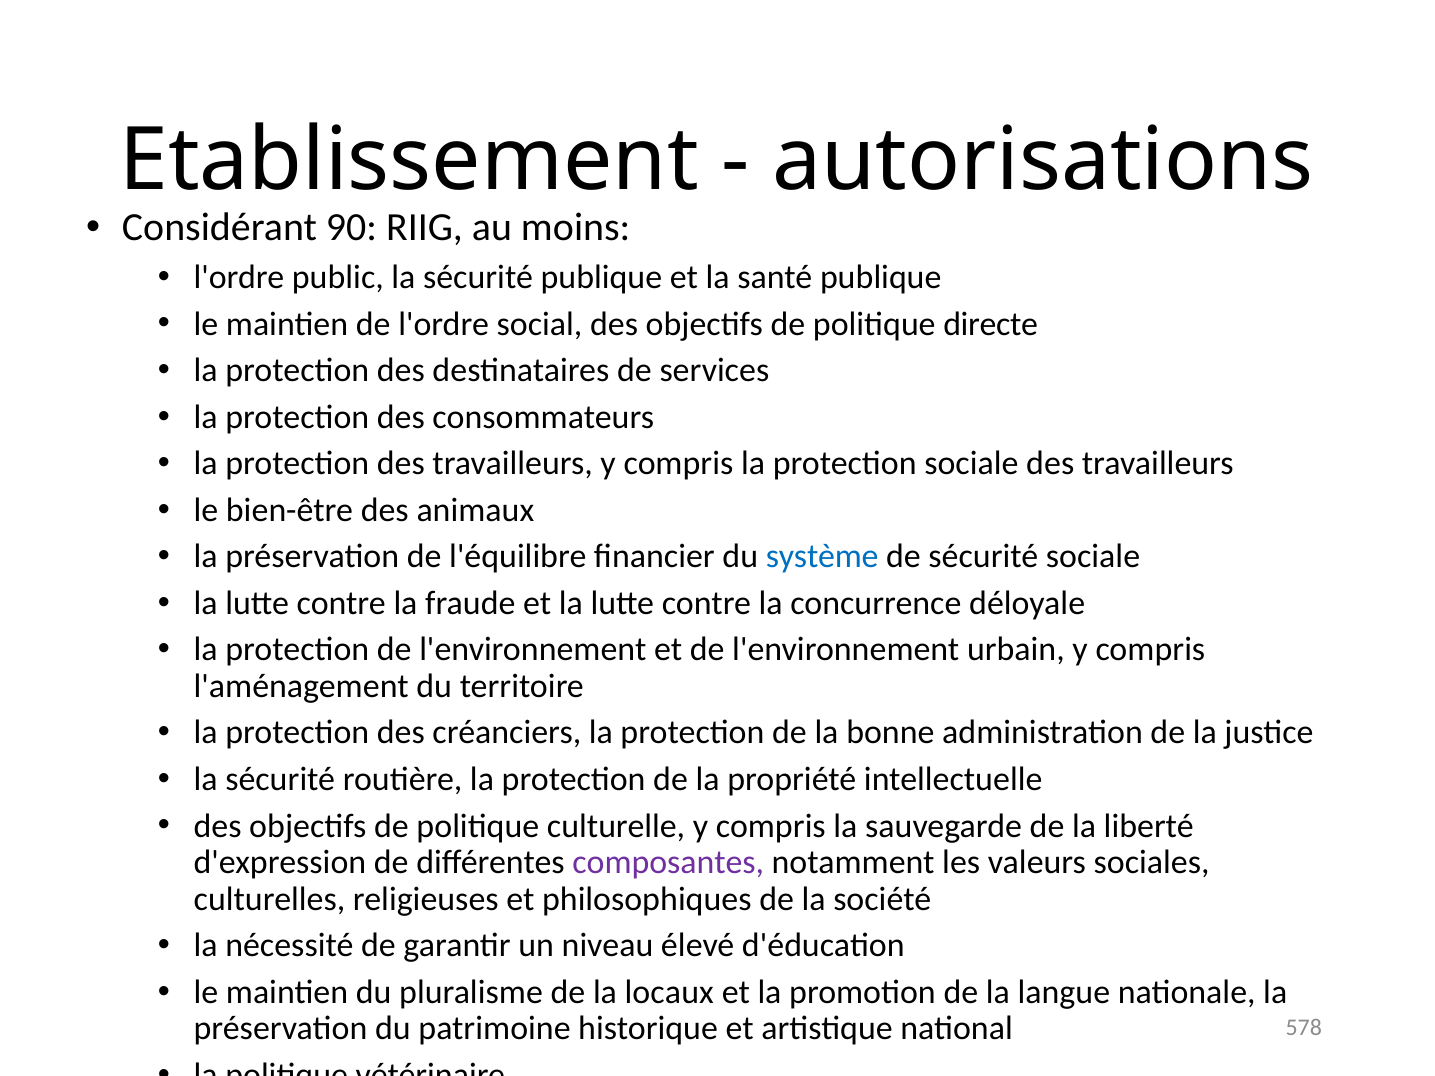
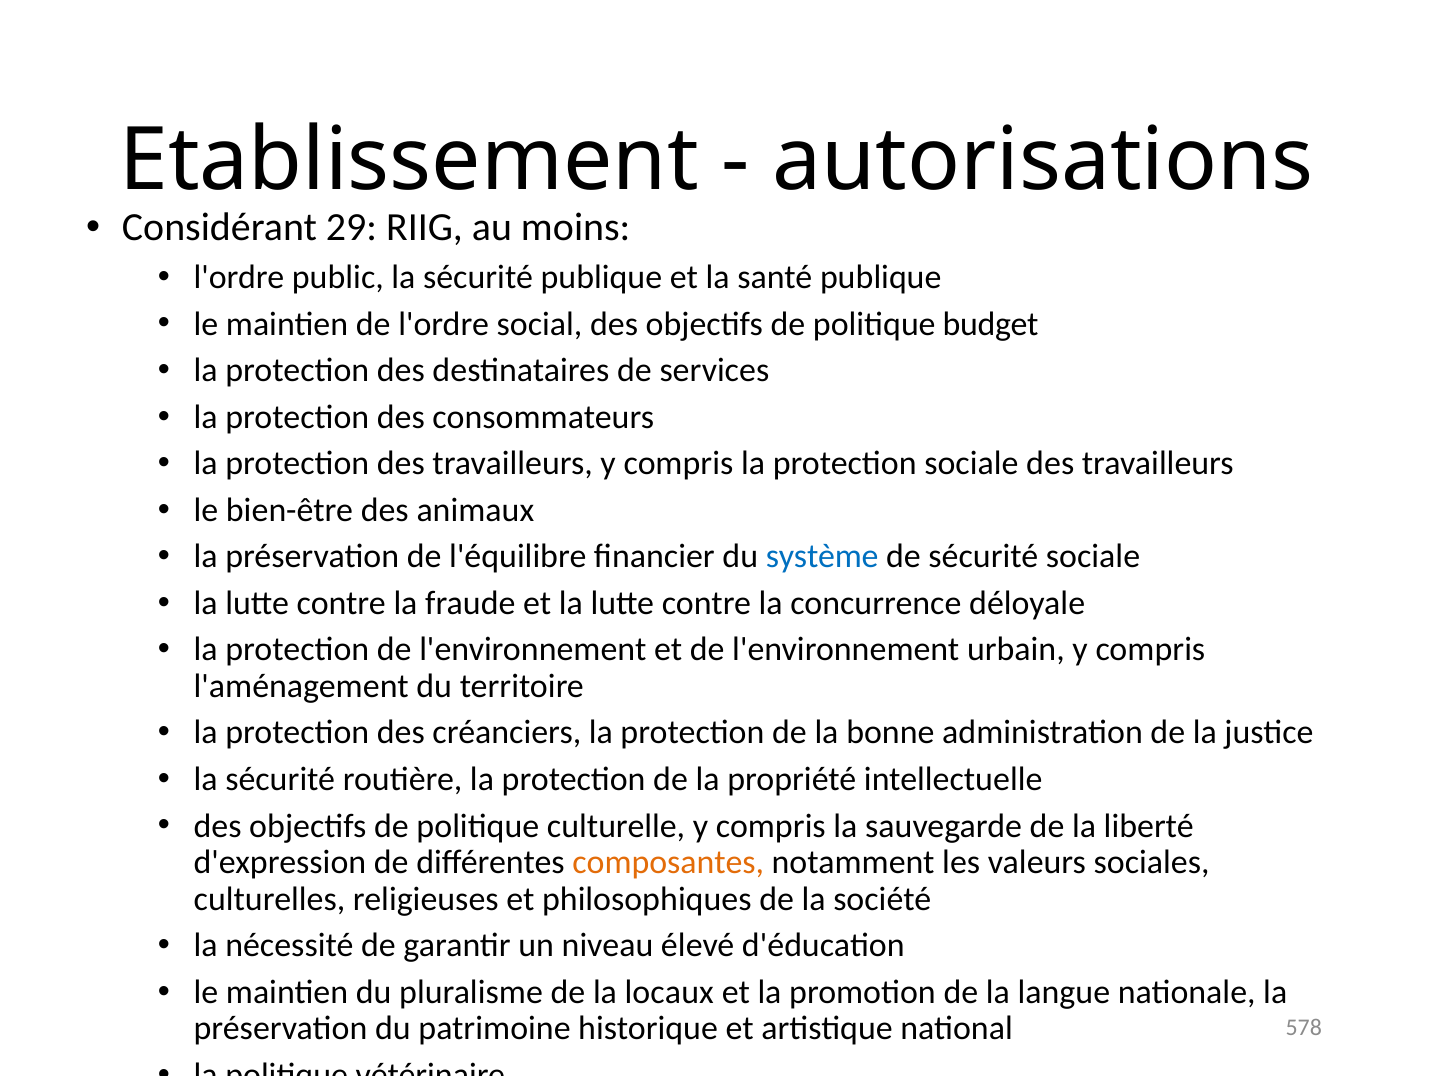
90: 90 -> 29
directe: directe -> budget
composantes colour: purple -> orange
